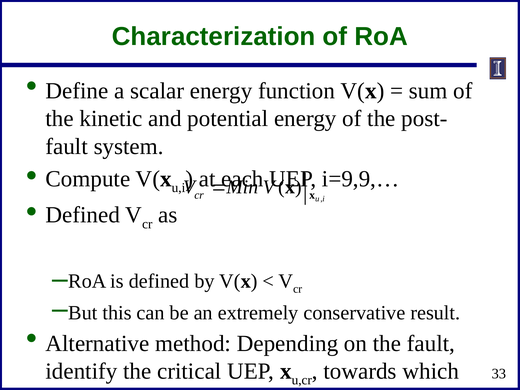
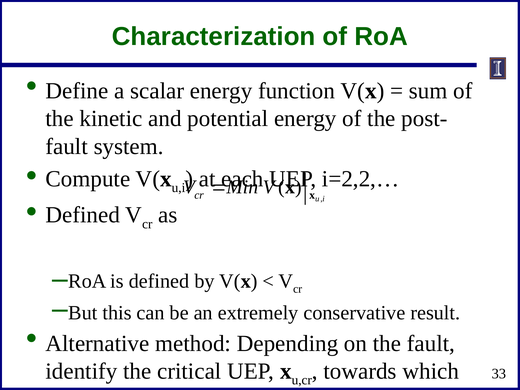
i=9,9,…: i=9,9,… -> i=2,2,…
